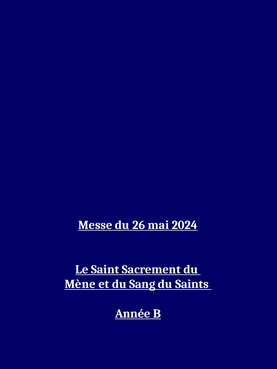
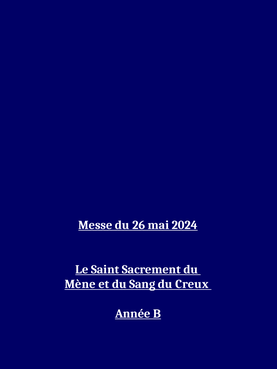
Saints: Saints -> Creux
